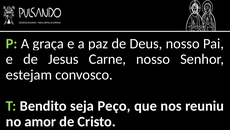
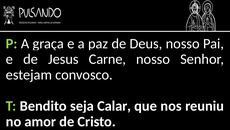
Peço: Peço -> Calar
